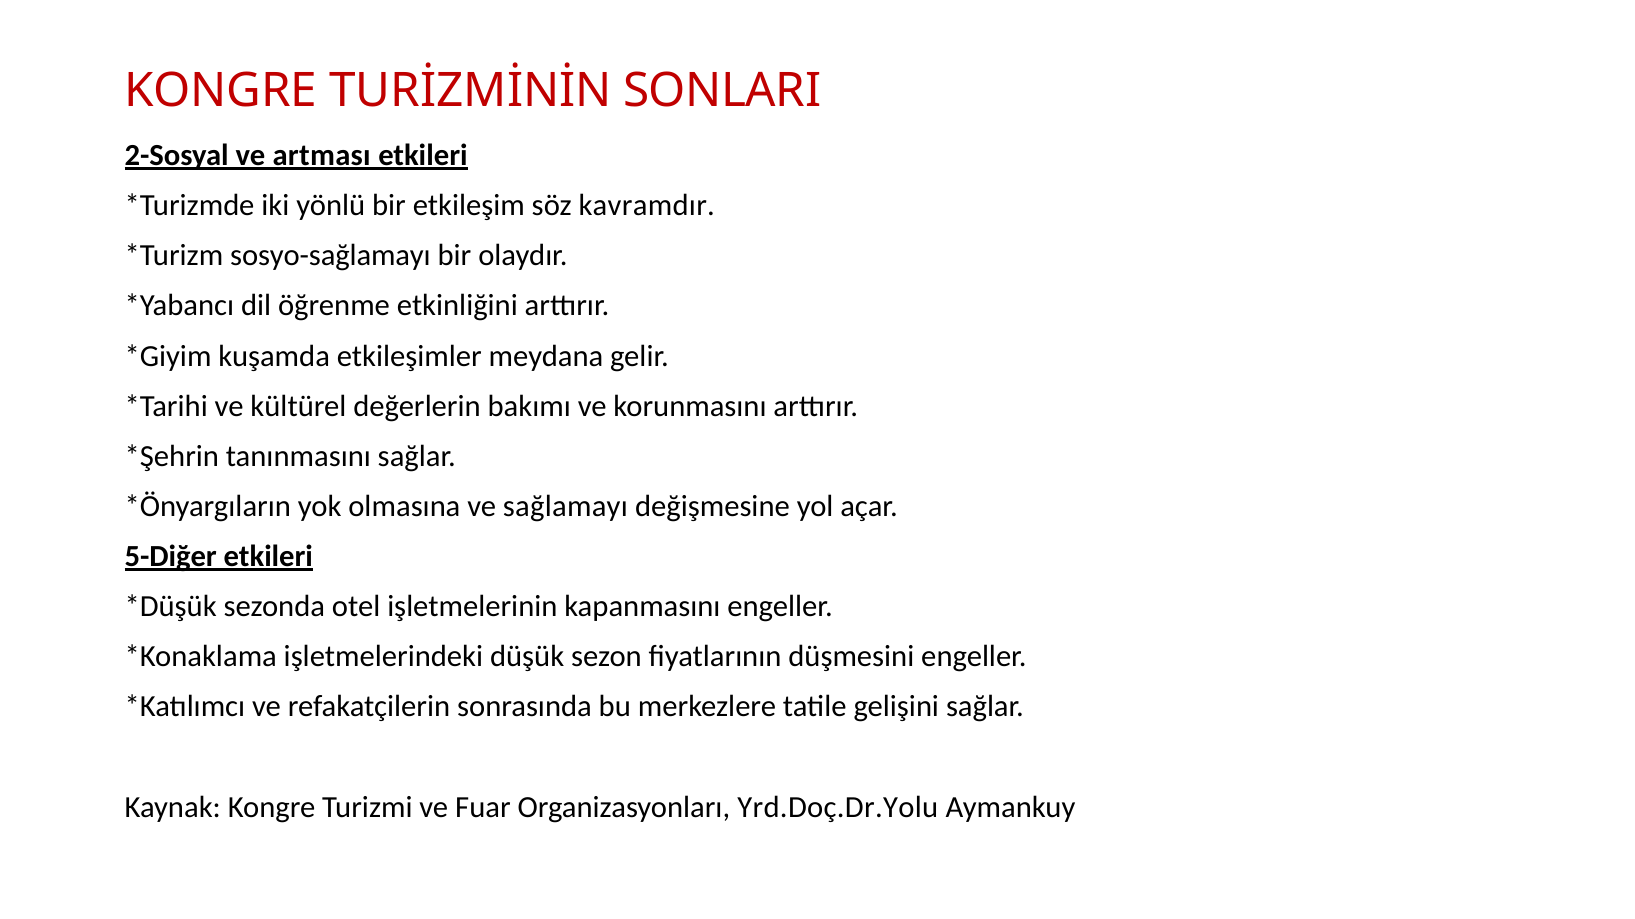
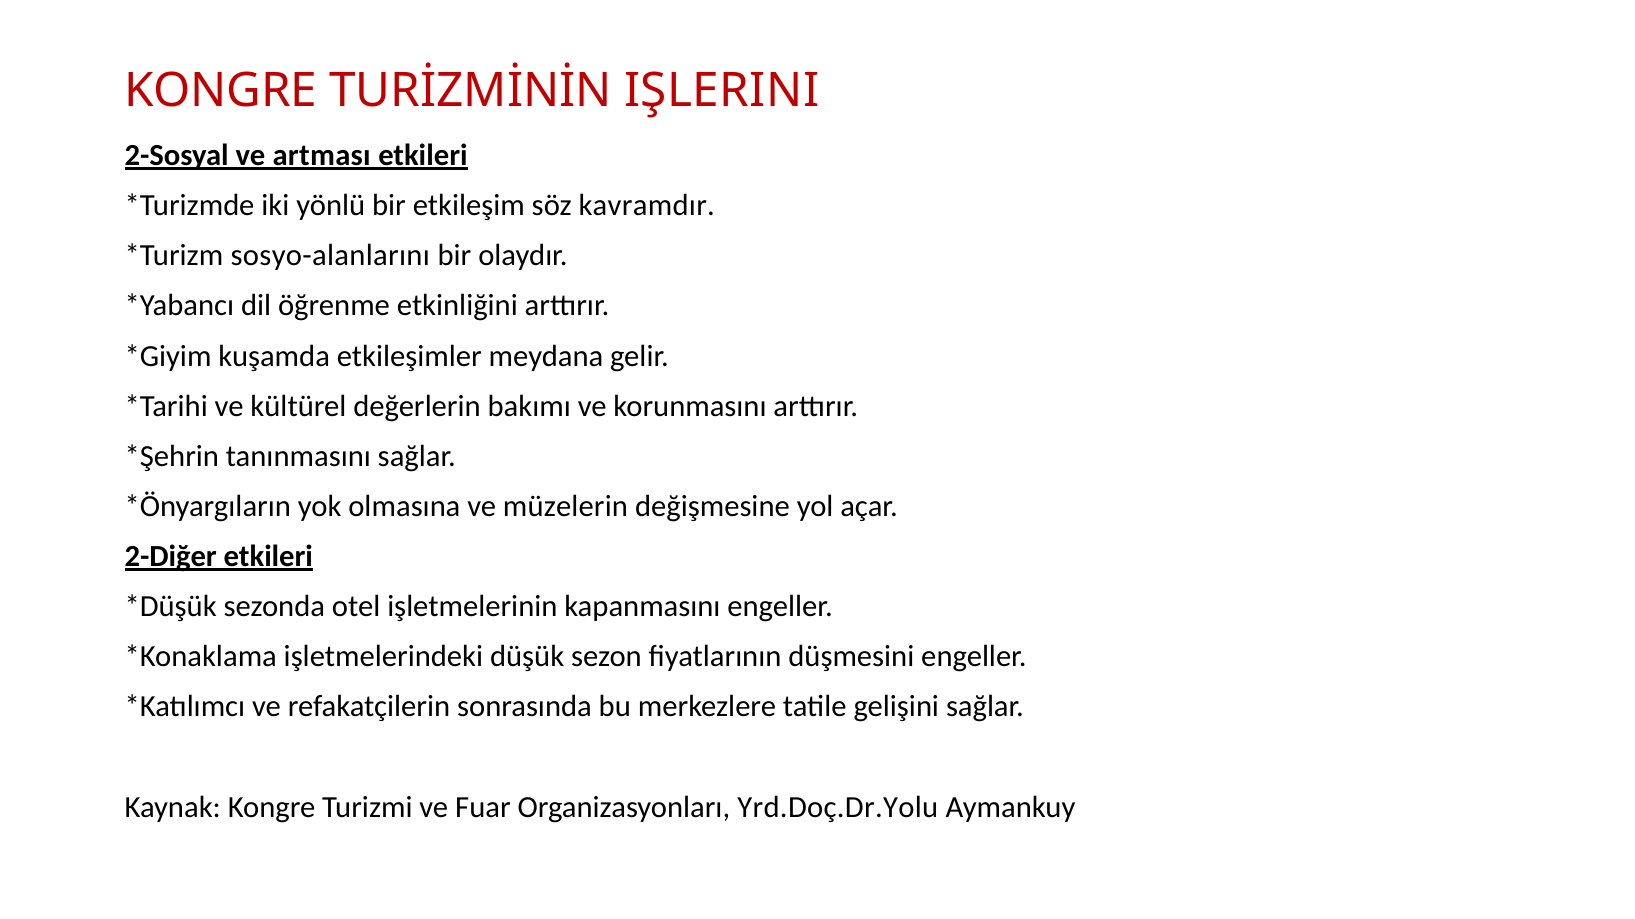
SONLARI: SONLARI -> IŞLERINI
sosyo-sağlamayı: sosyo-sağlamayı -> sosyo-alanlarını
sağlamayı: sağlamayı -> müzelerin
5-Diğer: 5-Diğer -> 2-Diğer
